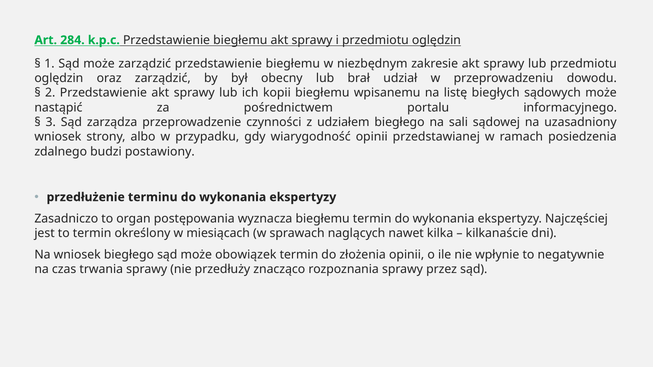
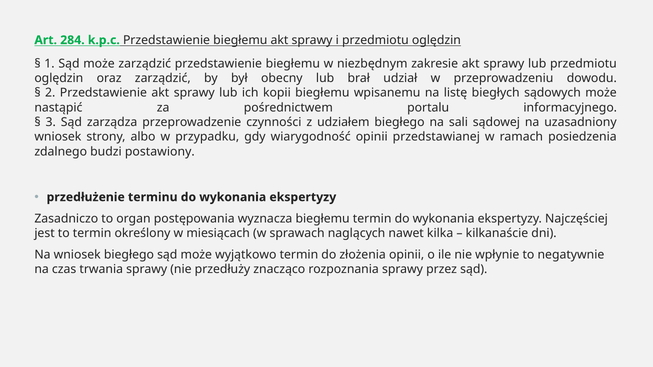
obowiązek: obowiązek -> wyjątkowo
